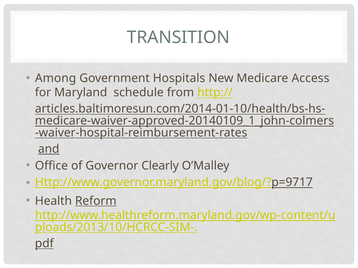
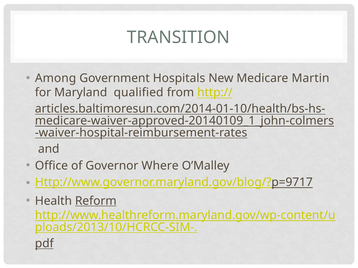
Access: Access -> Martin
schedule: schedule -> qualified
and underline: present -> none
Clearly: Clearly -> Where
